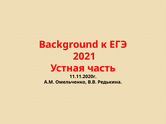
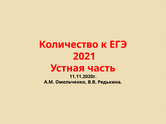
Background: Background -> Количество
